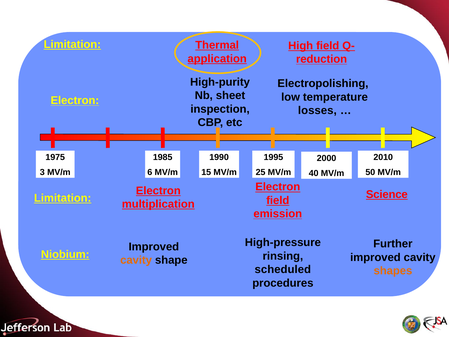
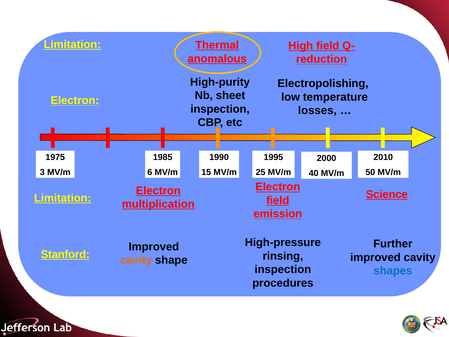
application: application -> anomalous
Niobium: Niobium -> Stanford
scheduled at (283, 269): scheduled -> inspection
shapes colour: orange -> blue
